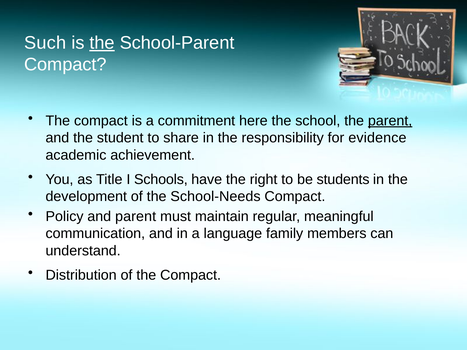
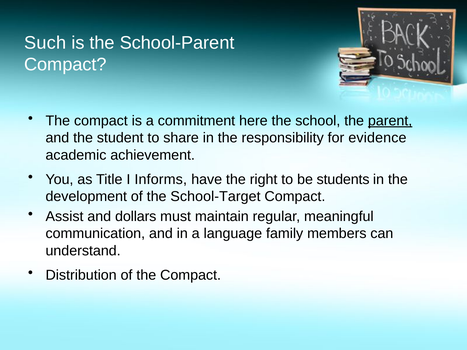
the at (102, 43) underline: present -> none
Schools: Schools -> Informs
School-Needs: School-Needs -> School-Target
Policy: Policy -> Assist
and parent: parent -> dollars
